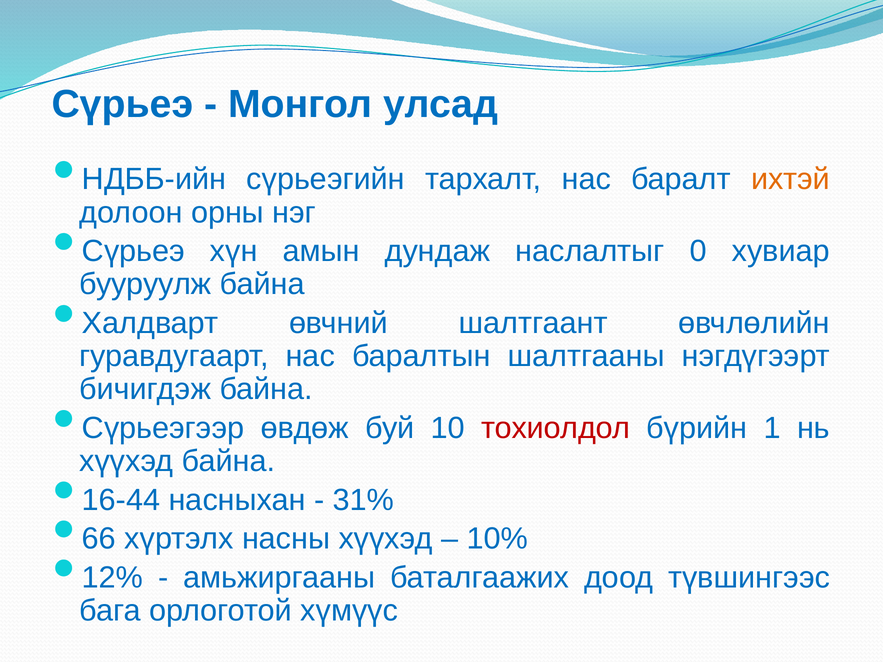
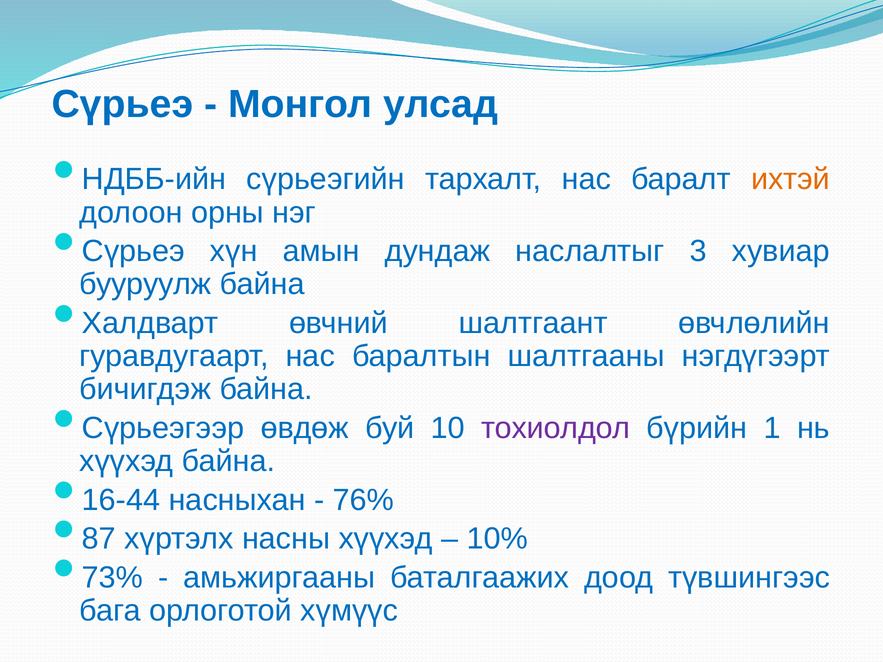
0: 0 -> 3
тохиолдол colour: red -> purple
31%: 31% -> 76%
66: 66 -> 87
12%: 12% -> 73%
